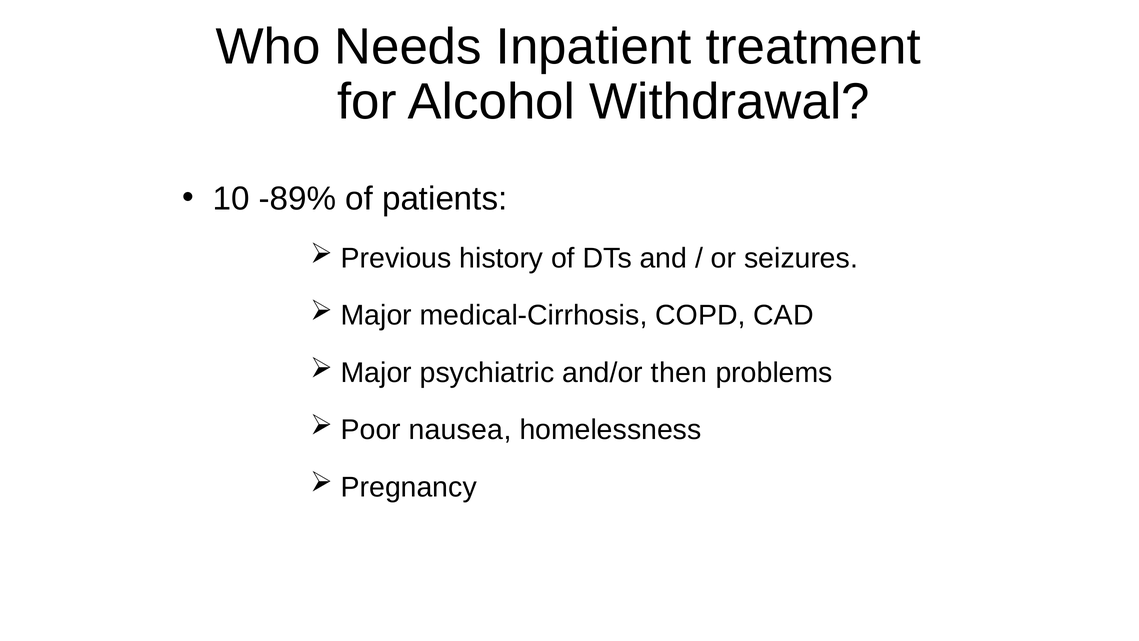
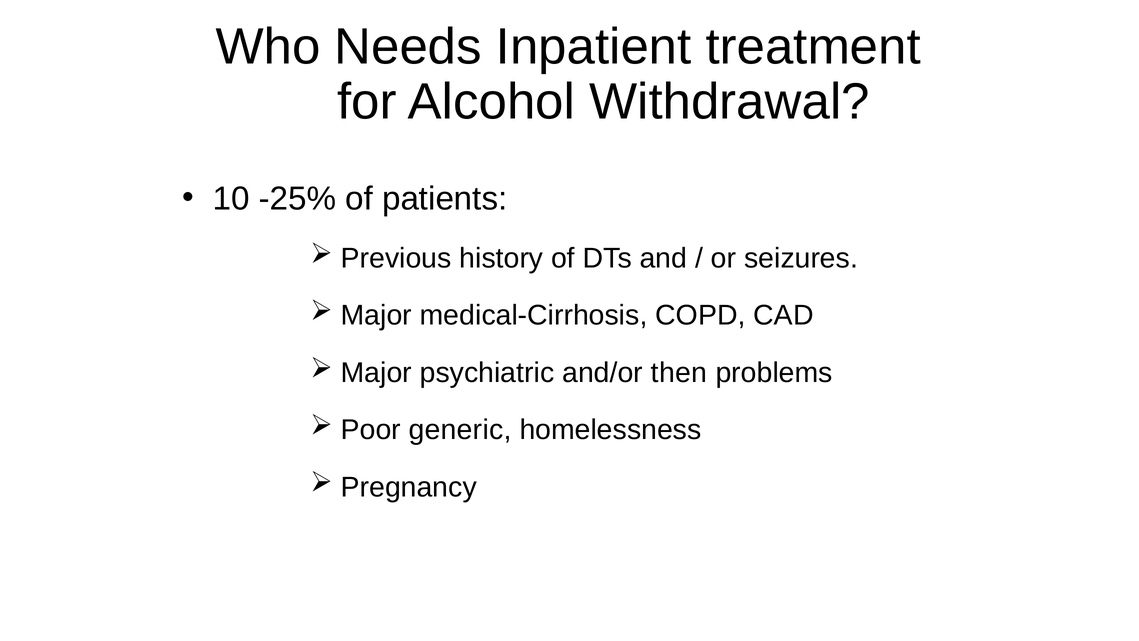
-89%: -89% -> -25%
nausea: nausea -> generic
